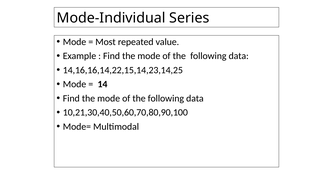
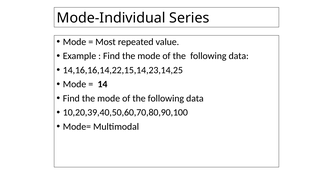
10,21,30,40,50,60,70,80,90,100: 10,21,30,40,50,60,70,80,90,100 -> 10,20,39,40,50,60,70,80,90,100
